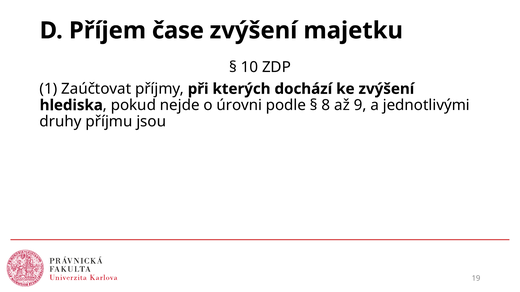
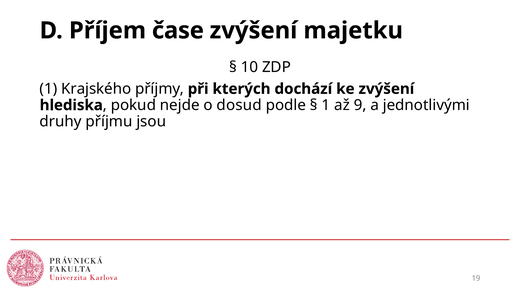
Zaúčtovat: Zaúčtovat -> Krajského
úrovni: úrovni -> dosud
8 at (326, 105): 8 -> 1
